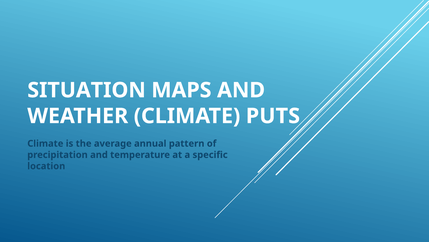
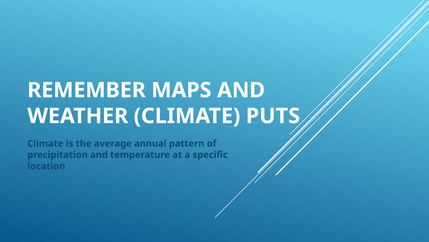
SITUATION: SITUATION -> REMEMBER
